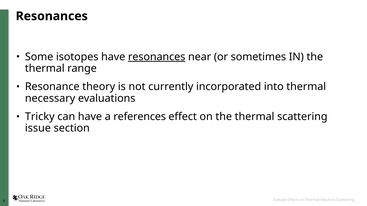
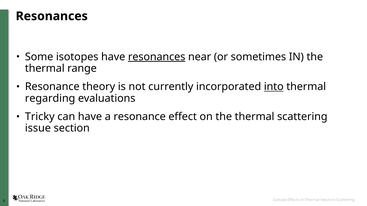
into underline: none -> present
necessary: necessary -> regarding
a references: references -> resonance
